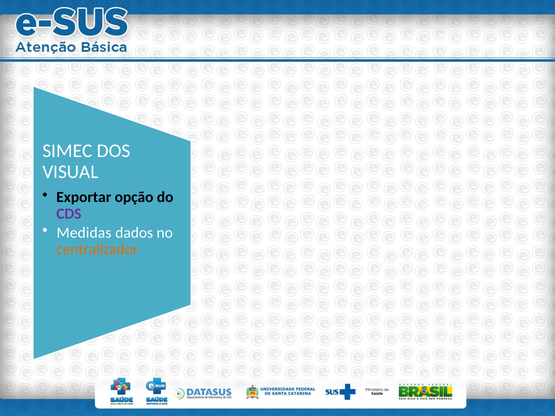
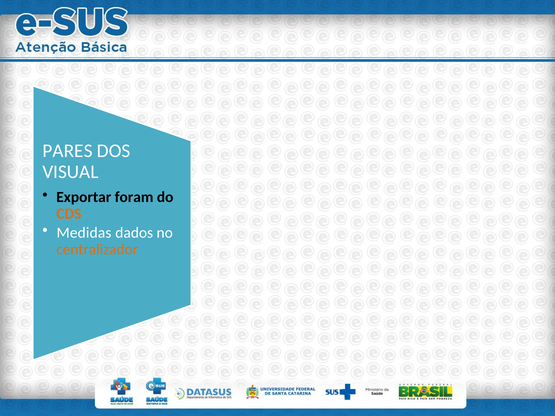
SIMEC: SIMEC -> PARES
opção: opção -> foram
CDS colour: purple -> orange
